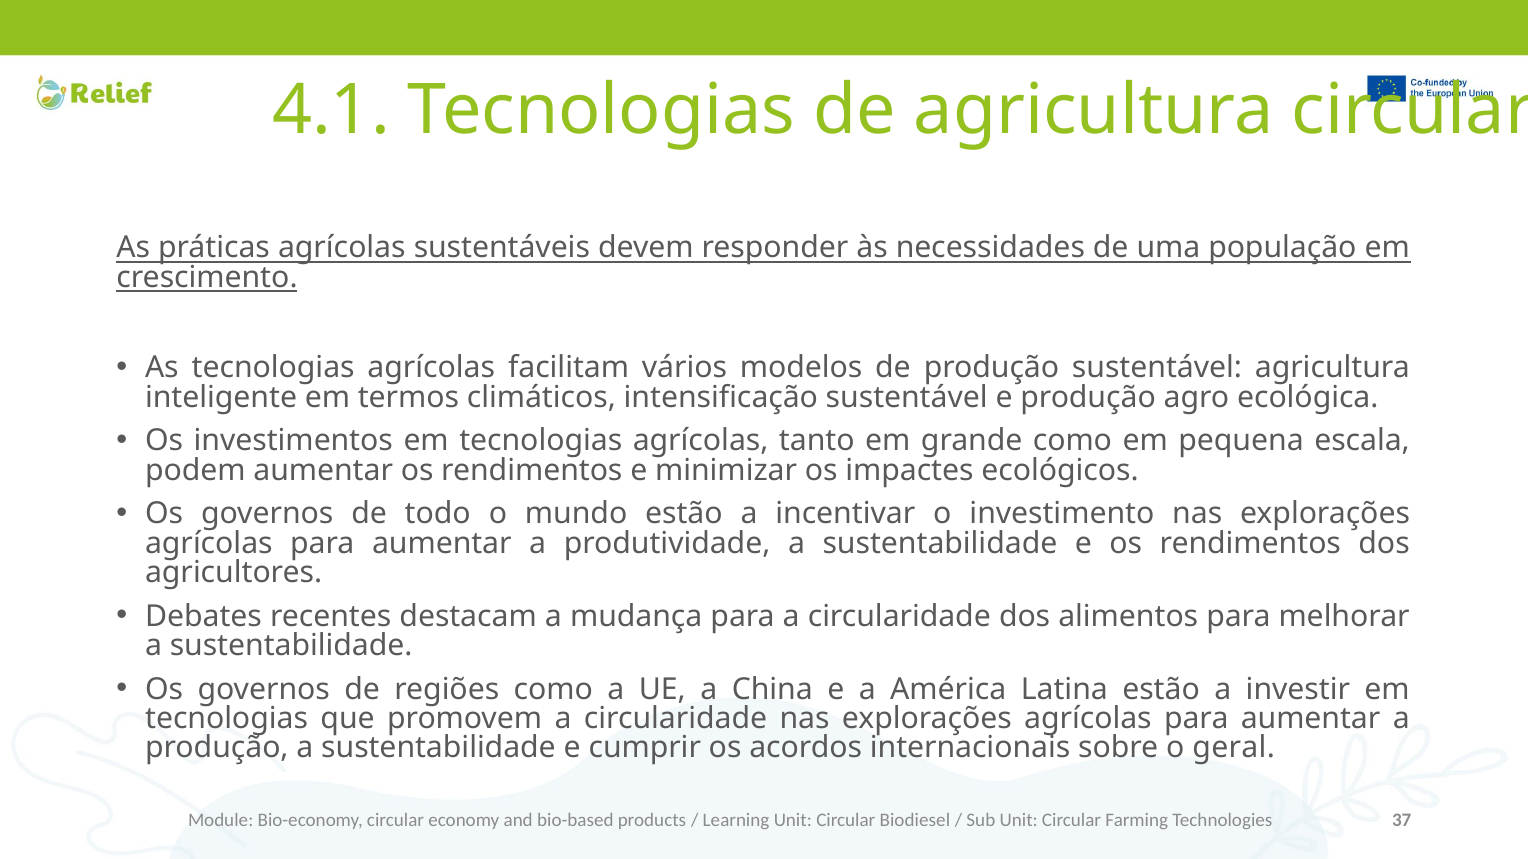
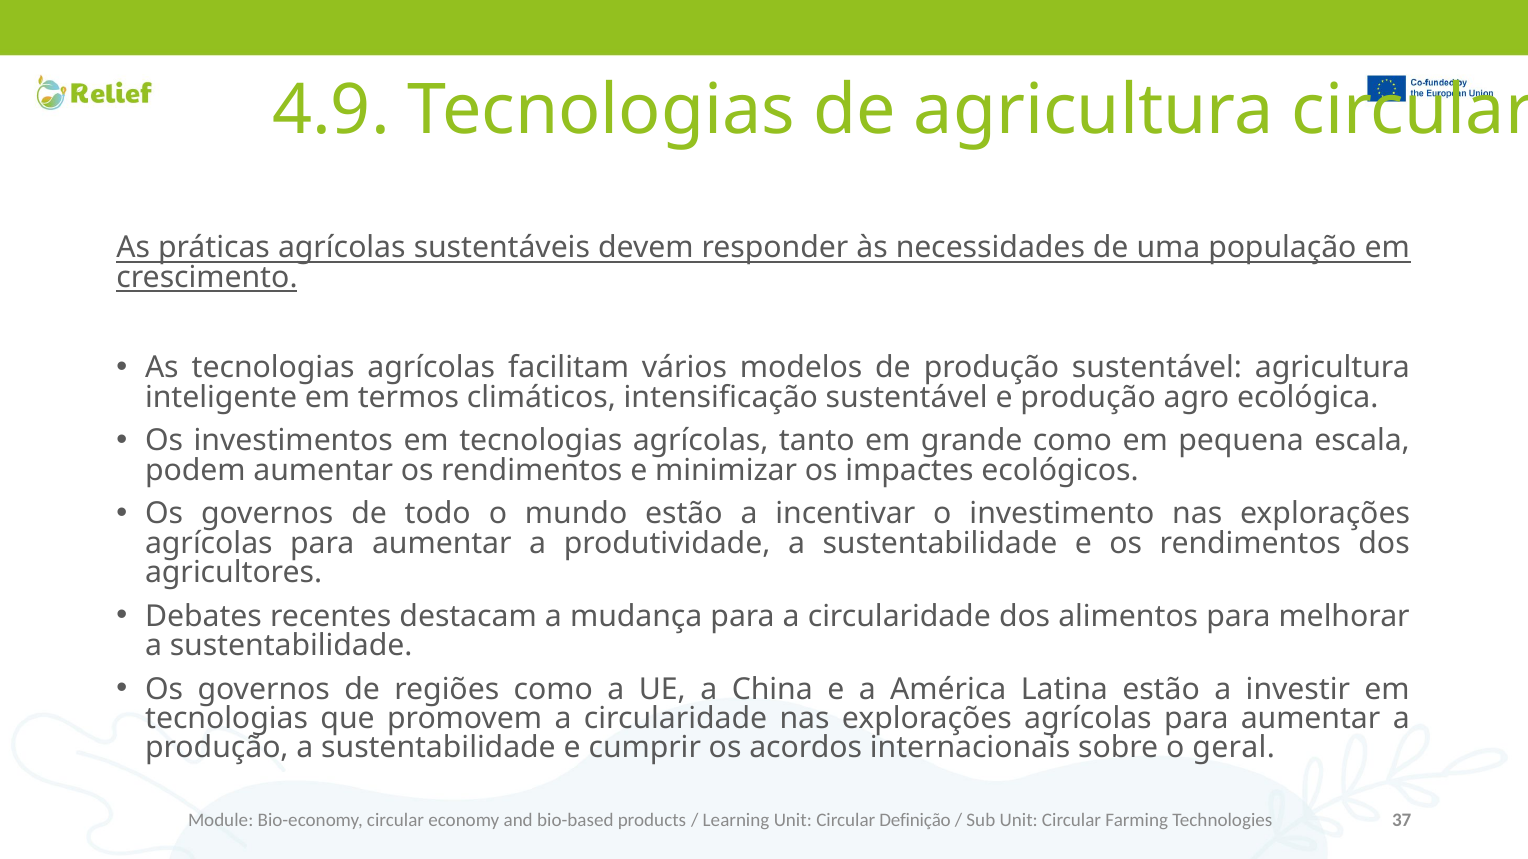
4.1: 4.1 -> 4.9
Biodiesel: Biodiesel -> Definição
